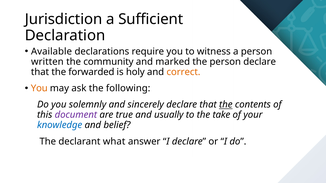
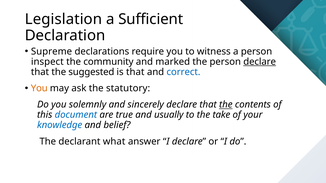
Jurisdiction: Jurisdiction -> Legislation
Available: Available -> Supreme
written: written -> inspect
declare at (260, 62) underline: none -> present
forwarded: forwarded -> suggested
is holy: holy -> that
correct colour: orange -> blue
following: following -> statutory
document colour: purple -> blue
